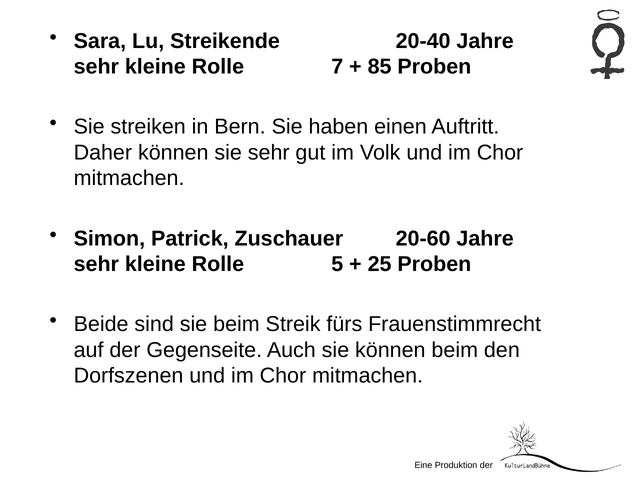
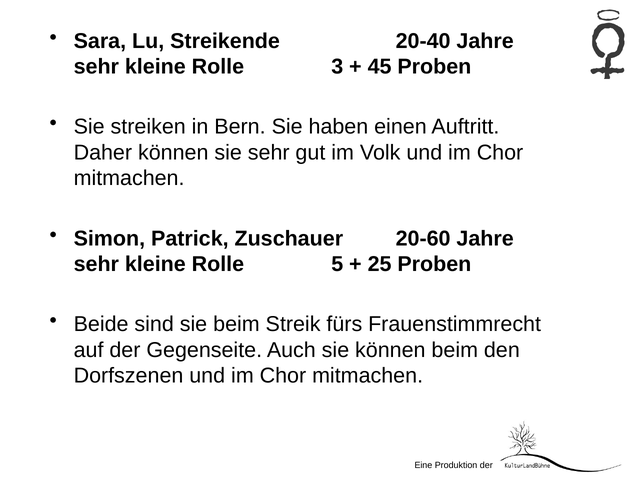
7: 7 -> 3
85: 85 -> 45
